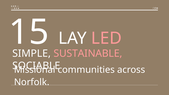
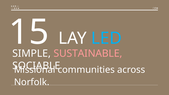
LED colour: pink -> light blue
